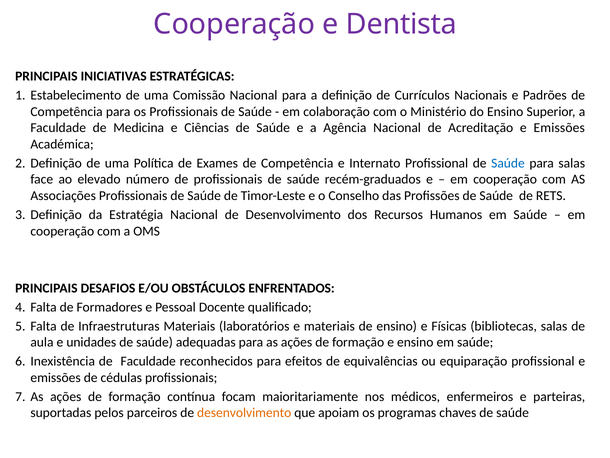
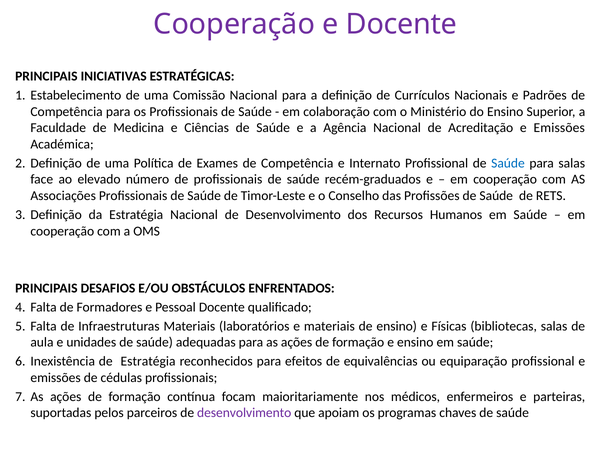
e Dentista: Dentista -> Docente
de Faculdade: Faculdade -> Estratégia
desenvolvimento at (244, 412) colour: orange -> purple
